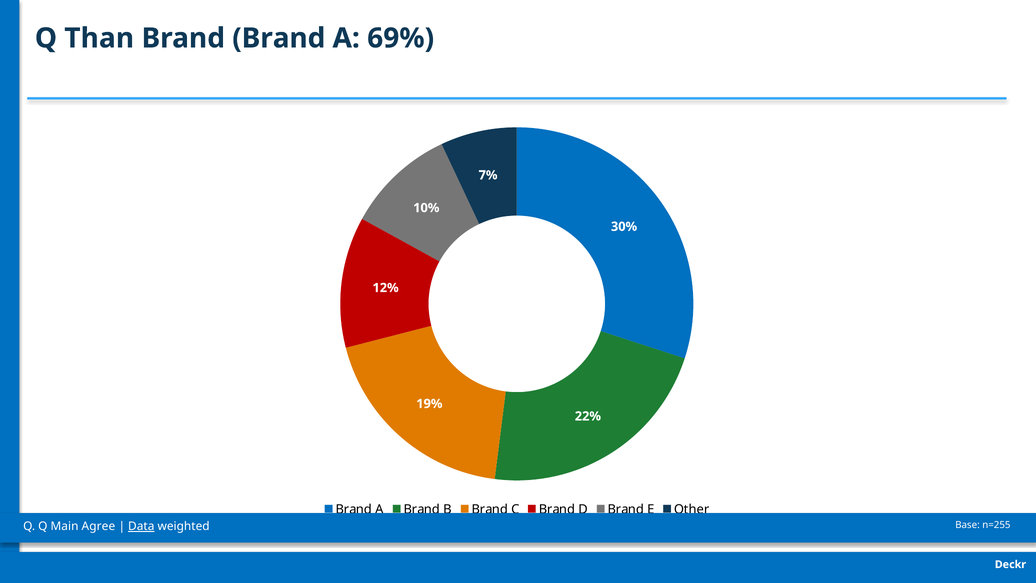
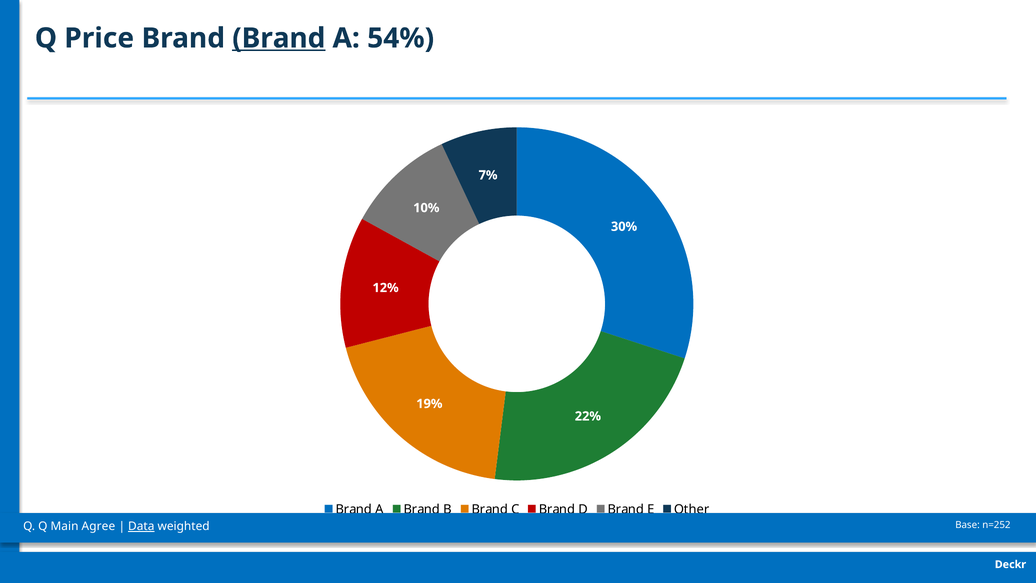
Than: Than -> Price
Brand at (279, 38) underline: none -> present
69%: 69% -> 54%
n=255: n=255 -> n=252
